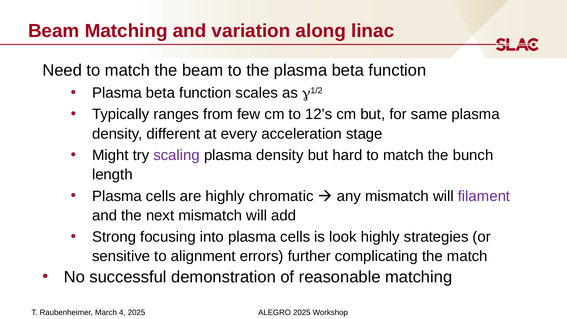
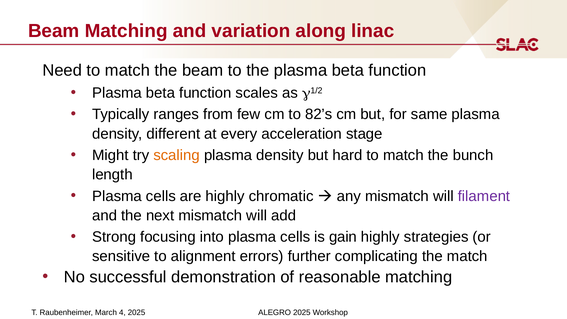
12’s: 12’s -> 82’s
scaling colour: purple -> orange
look: look -> gain
